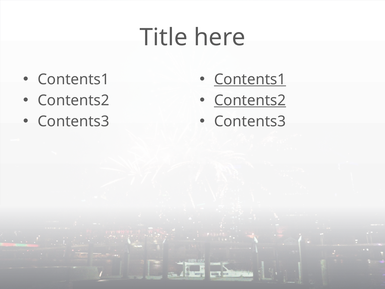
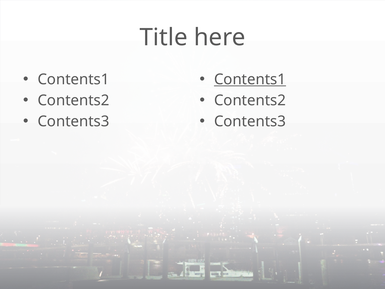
Contents2 at (250, 100) underline: present -> none
